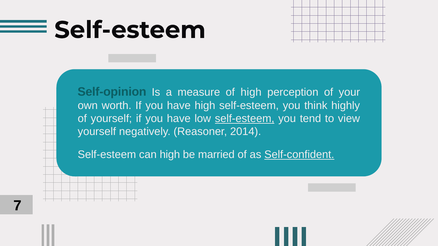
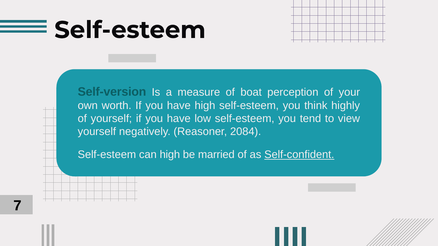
Self-opinion: Self-opinion -> Self-version
of high: high -> boat
self-esteem at (245, 119) underline: present -> none
2014: 2014 -> 2084
